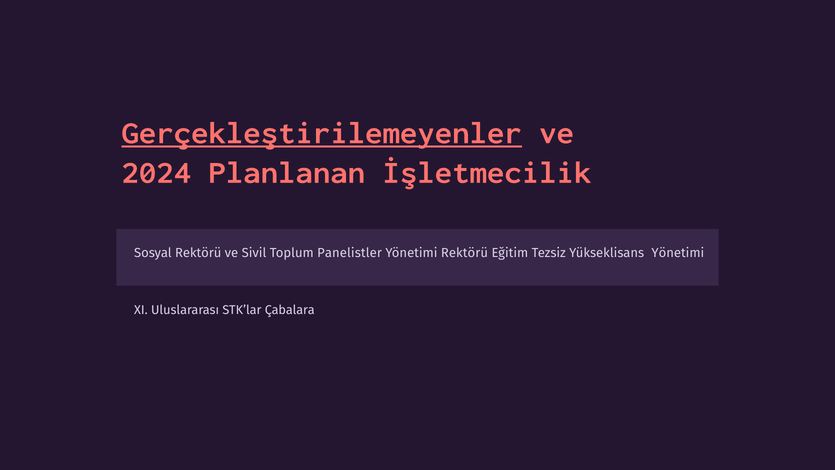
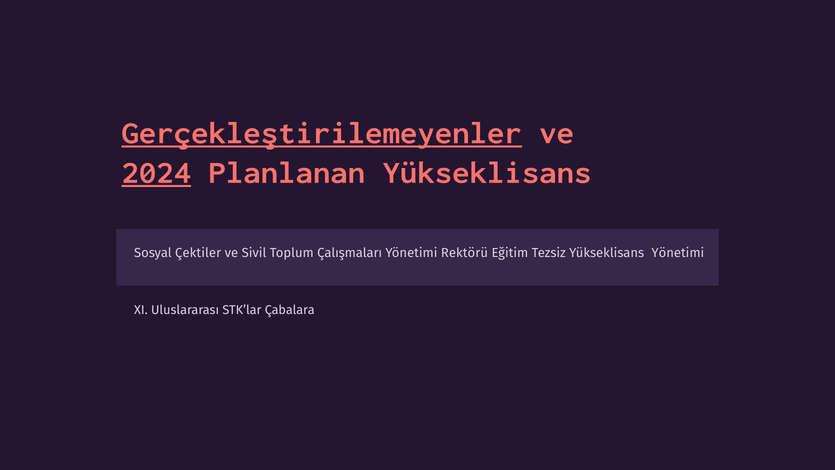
2024 underline: none -> present
Planlanan İşletmecilik: İşletmecilik -> Yükseklisans
Sosyal Rektörü: Rektörü -> Çektiler
Panelistler: Panelistler -> Çalışmaları
